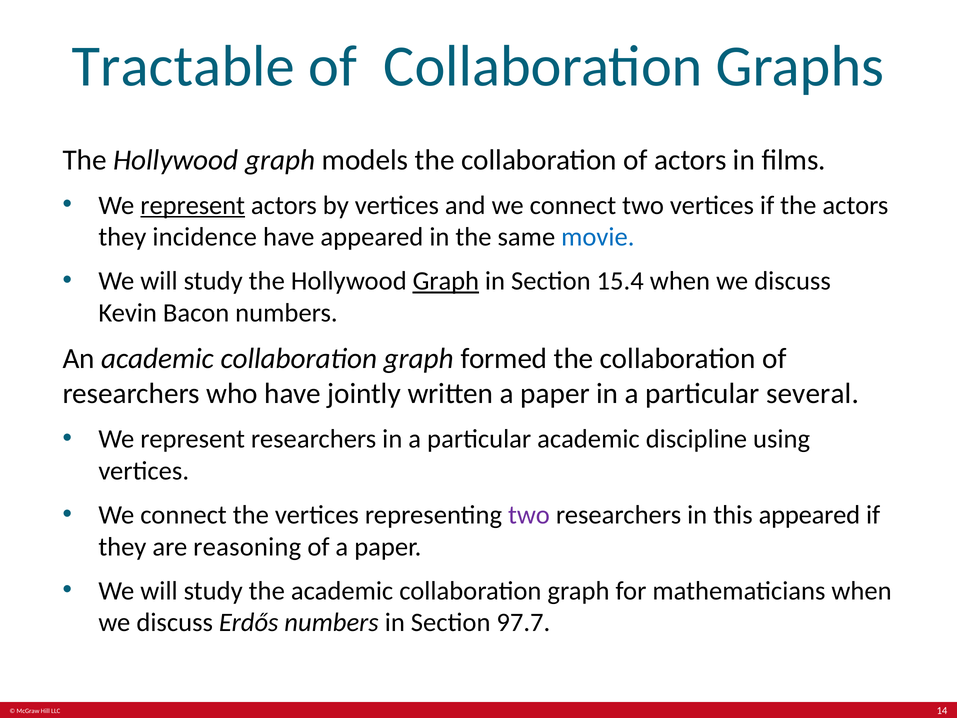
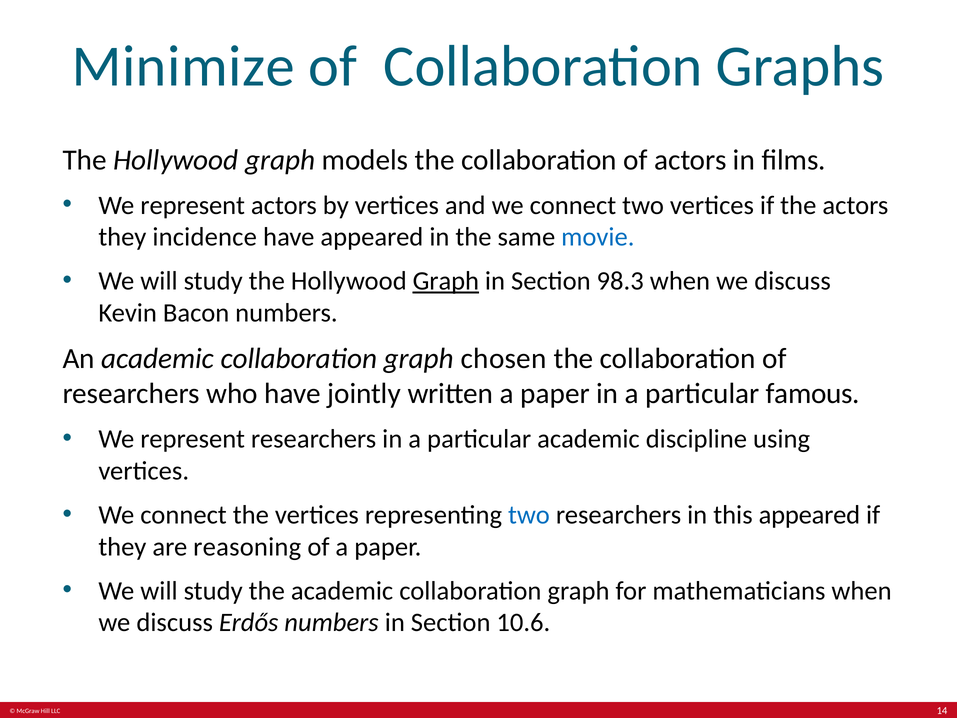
Tractable: Tractable -> Minimize
represent at (193, 205) underline: present -> none
15.4: 15.4 -> 98.3
formed: formed -> chosen
several: several -> famous
two at (529, 515) colour: purple -> blue
97.7: 97.7 -> 10.6
